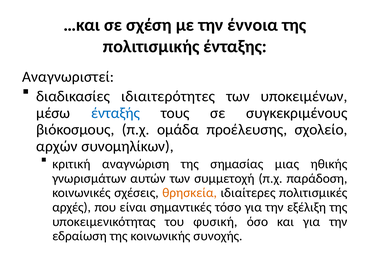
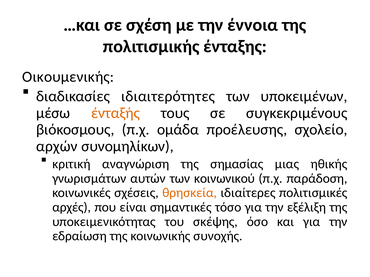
Αναγνωριστεί: Αναγνωριστεί -> Οικουμενικής
ένταξής colour: blue -> orange
συμμετοχή: συμμετοχή -> κοινωνικού
φυσική: φυσική -> σκέψης
